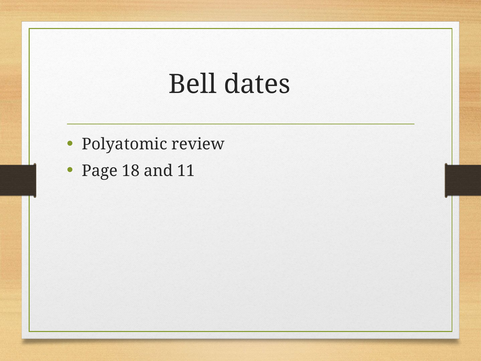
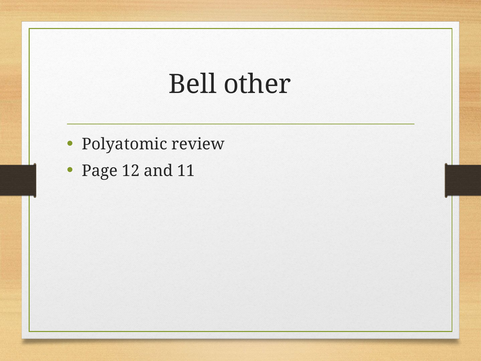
dates: dates -> other
18: 18 -> 12
